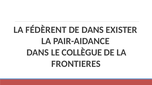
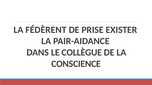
DE DANS: DANS -> PRISE
FRONTIERES: FRONTIERES -> CONSCIENCE
